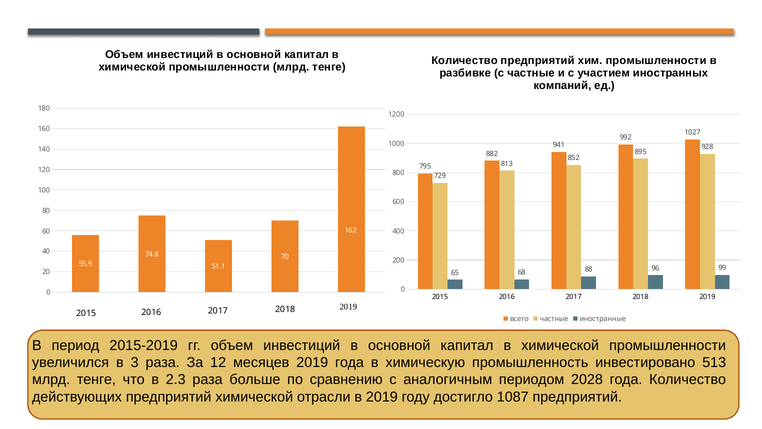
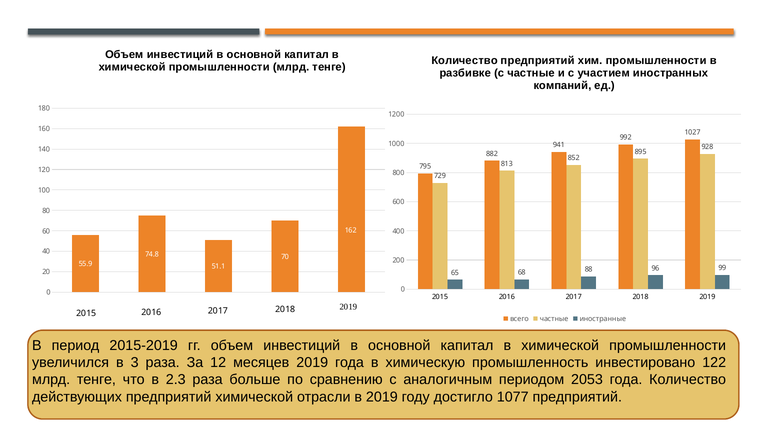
513: 513 -> 122
2028: 2028 -> 2053
1087: 1087 -> 1077
